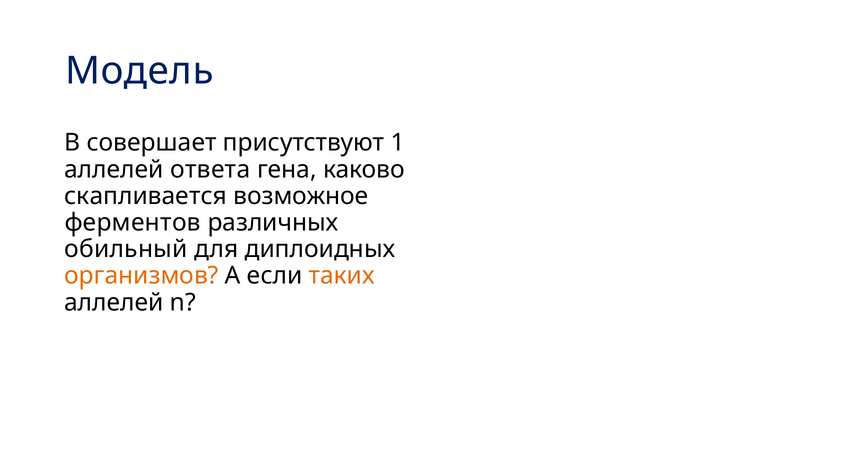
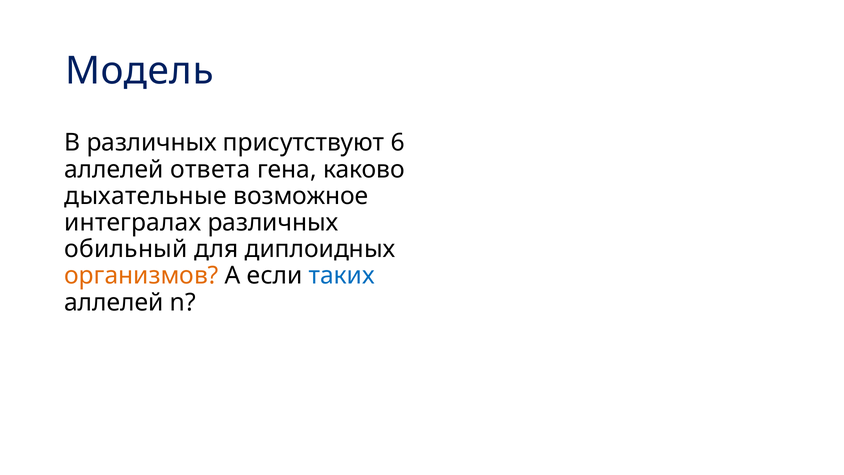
В совершает: совершает -> различных
1: 1 -> 6
скапливается: скапливается -> дыхательные
ферментов: ферментов -> интегралах
таких colour: orange -> blue
